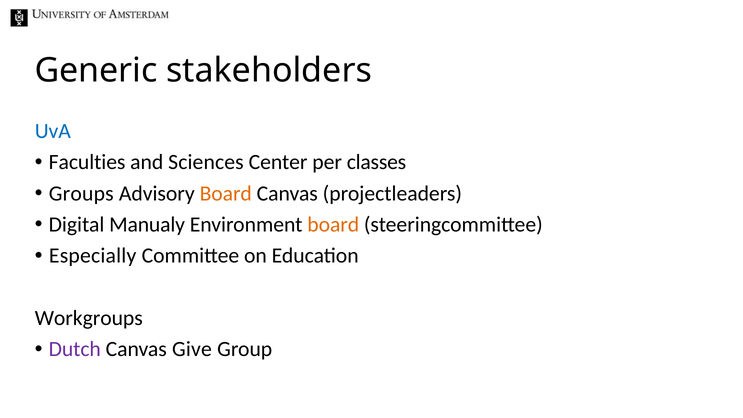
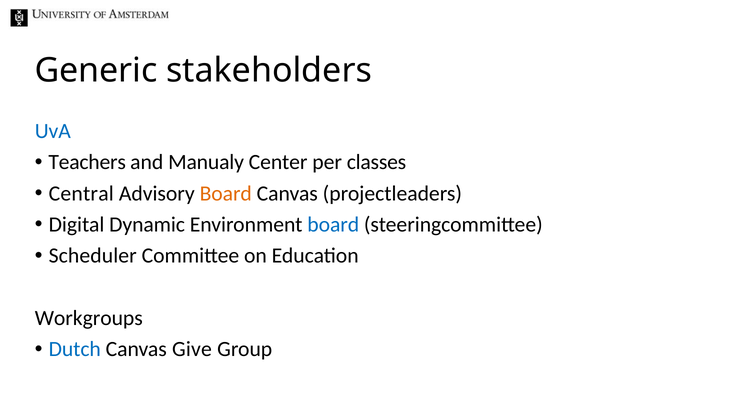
Faculties: Faculties -> Teachers
Sciences: Sciences -> Manualy
Groups: Groups -> Central
Manualy: Manualy -> Dynamic
board at (333, 225) colour: orange -> blue
Especially: Especially -> Scheduler
Dutch colour: purple -> blue
